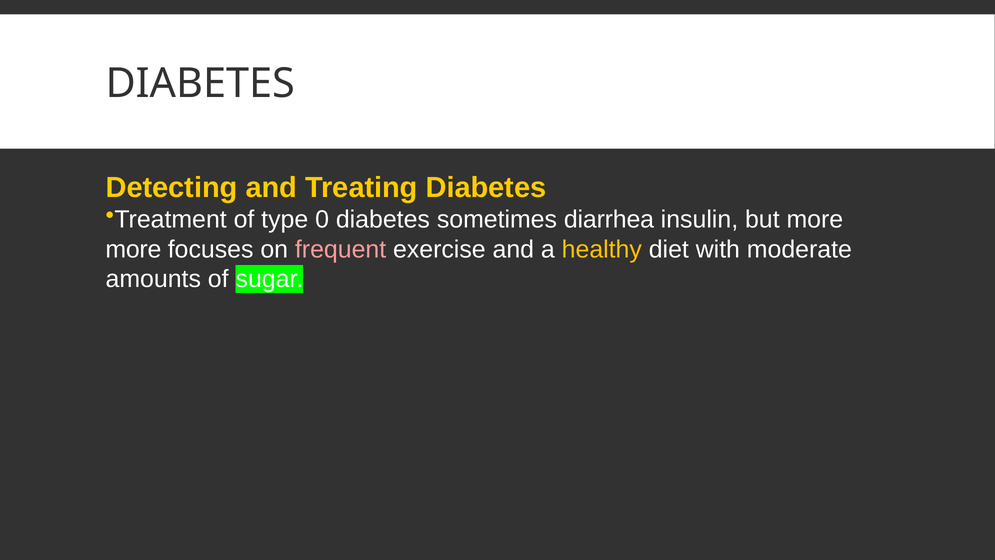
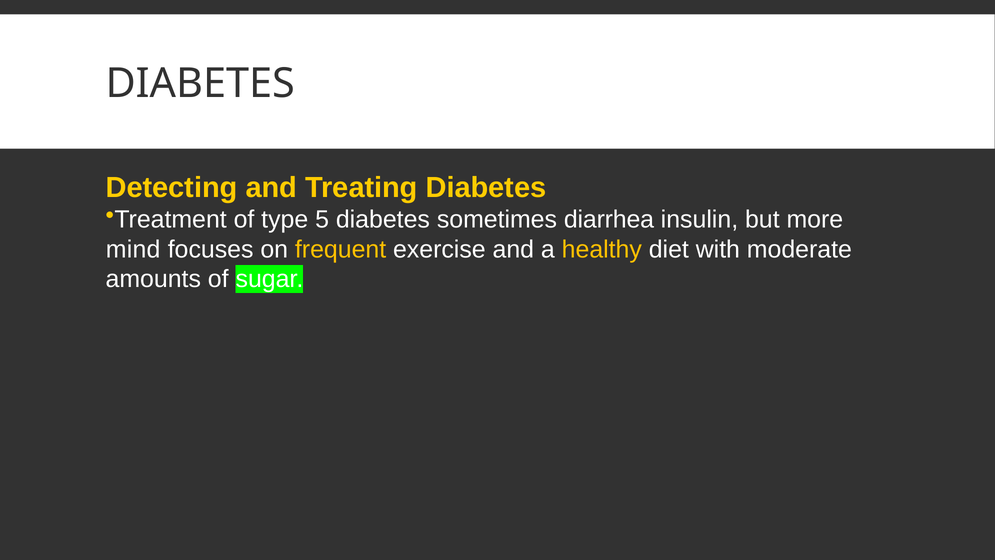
0: 0 -> 5
more at (133, 249): more -> mind
frequent colour: pink -> yellow
